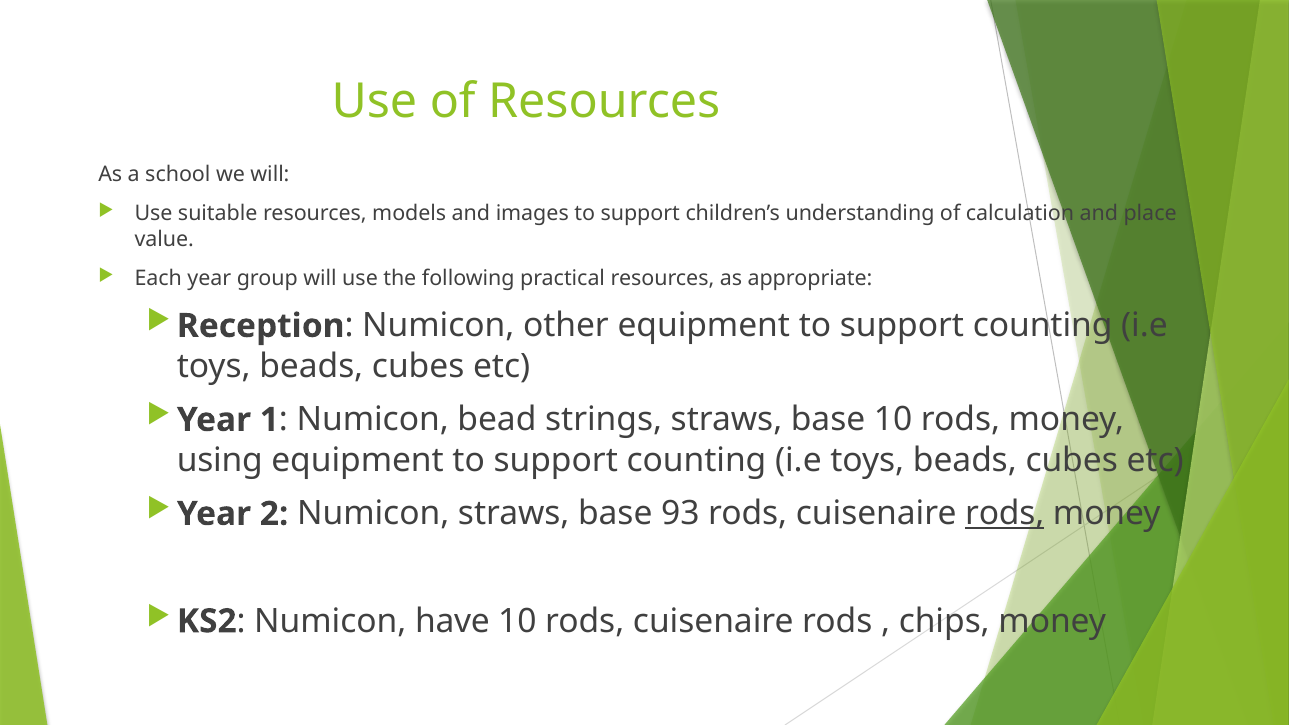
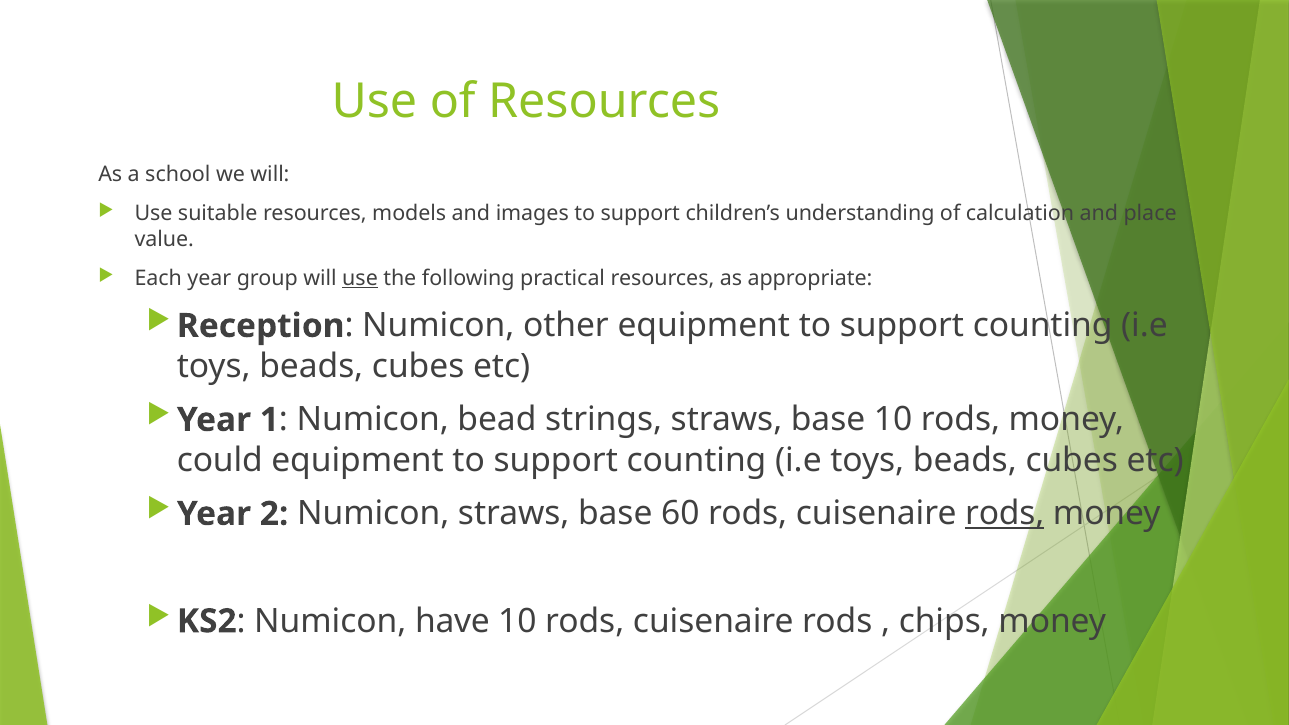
use at (360, 279) underline: none -> present
using: using -> could
93: 93 -> 60
